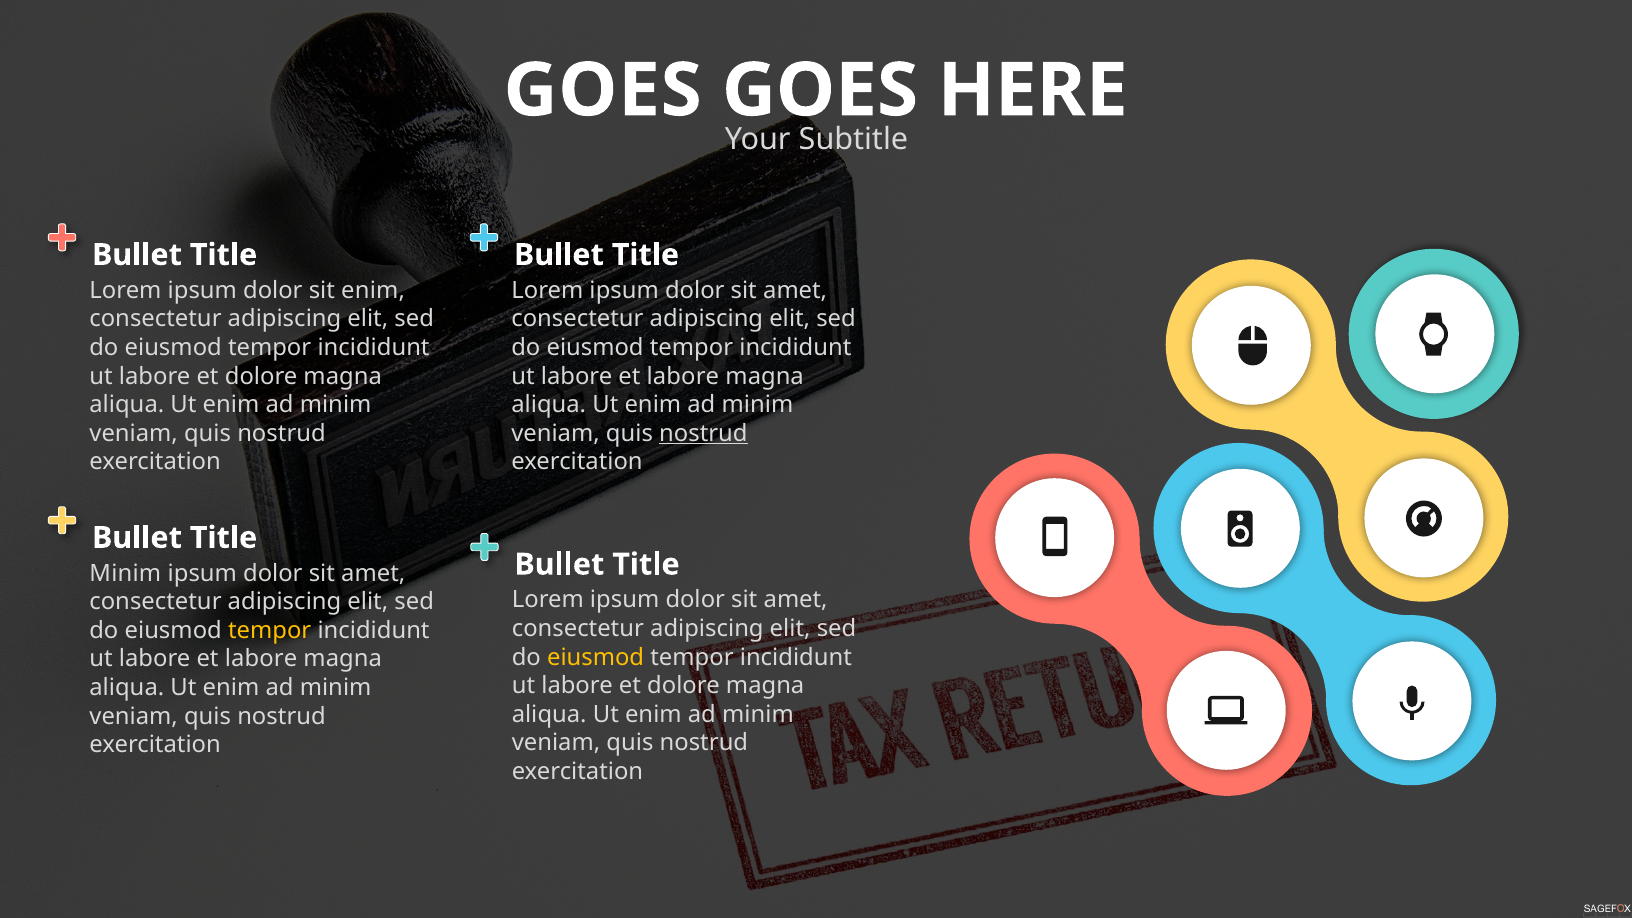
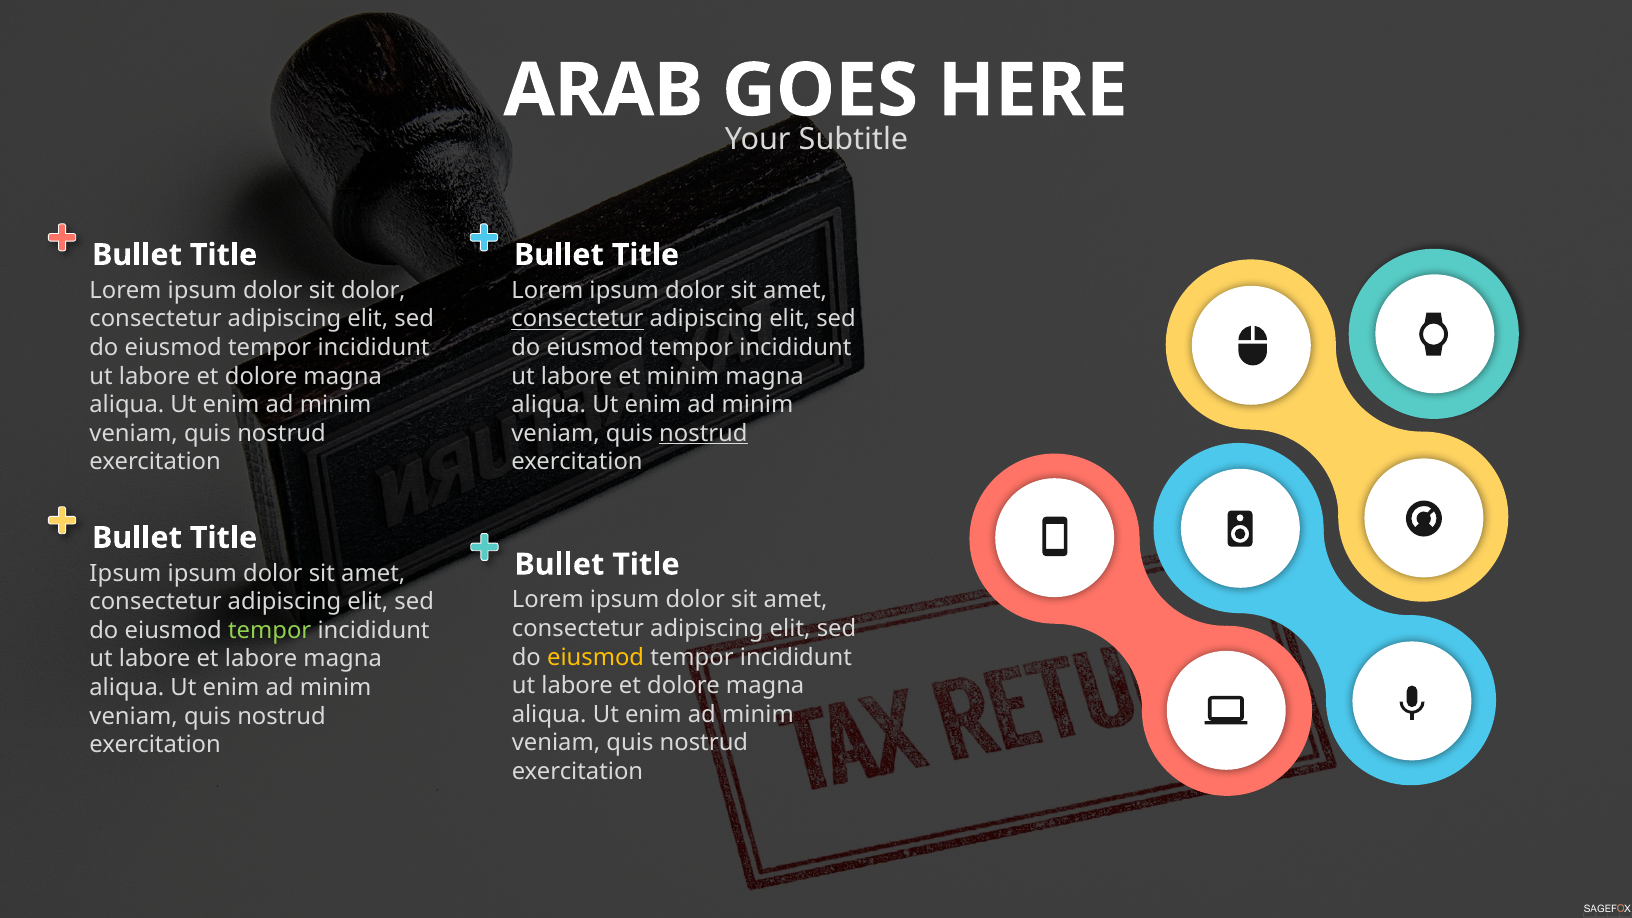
GOES at (603, 91): GOES -> ARAB
sit enim: enim -> dolor
consectetur at (577, 319) underline: none -> present
labore at (683, 376): labore -> minim
Minim at (125, 573): Minim -> Ipsum
tempor at (270, 631) colour: yellow -> light green
